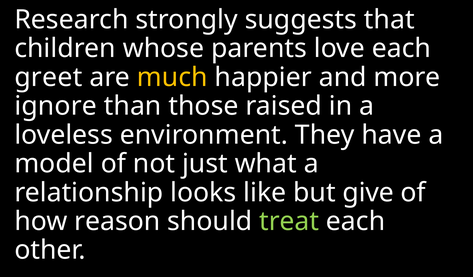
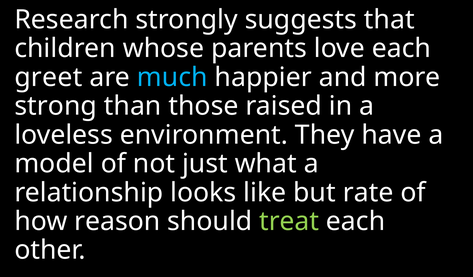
much colour: yellow -> light blue
ignore: ignore -> strong
give: give -> rate
